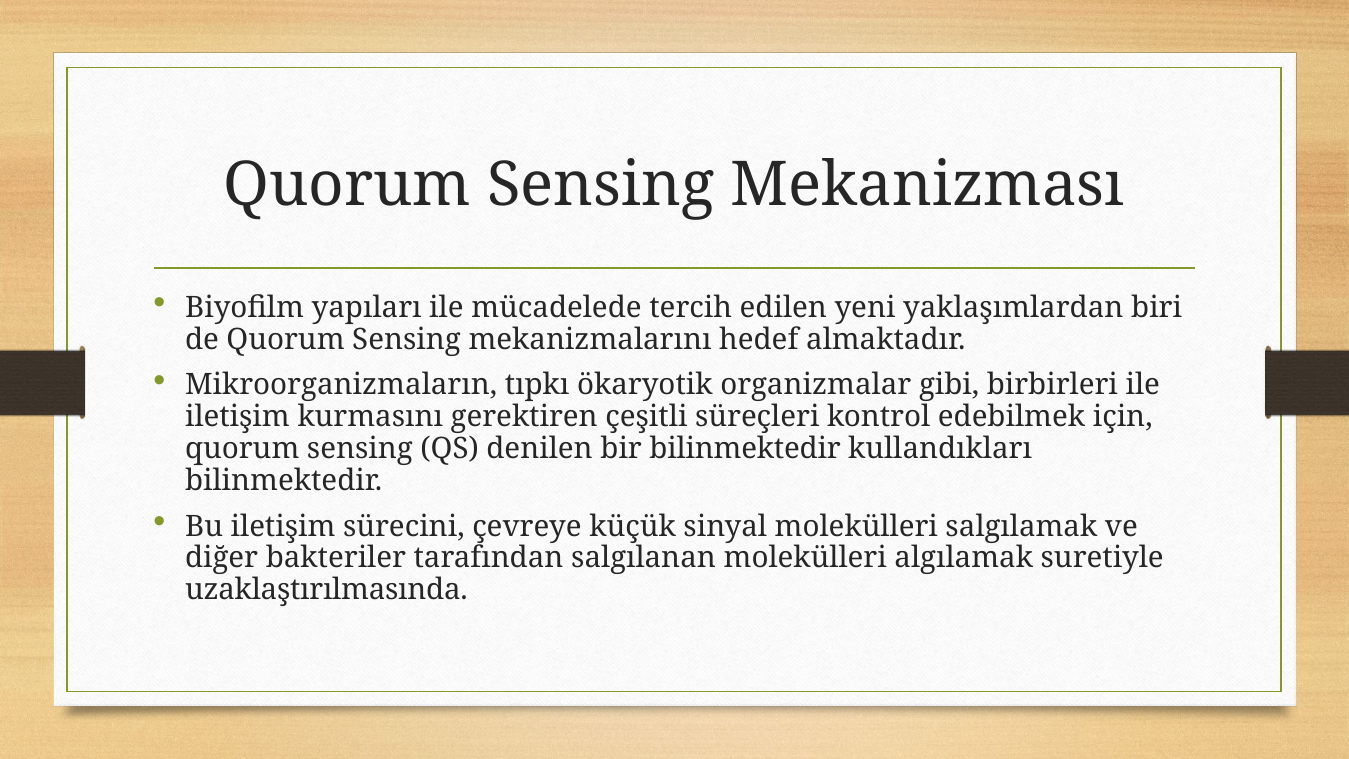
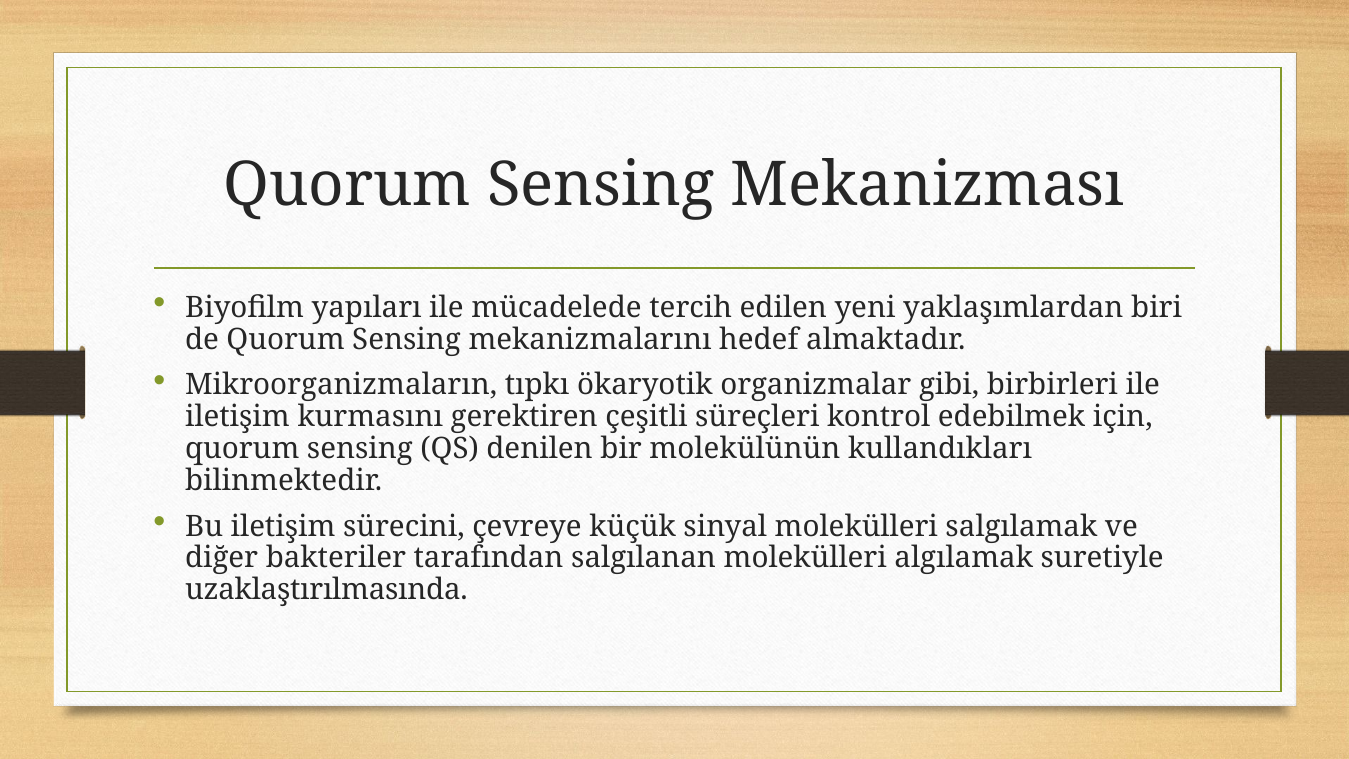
bir bilinmektedir: bilinmektedir -> molekülünün
